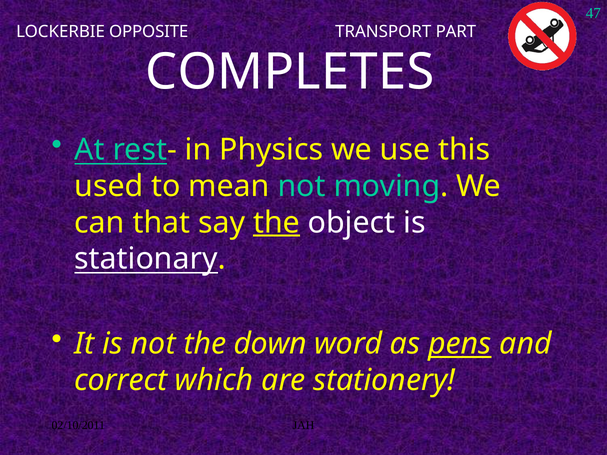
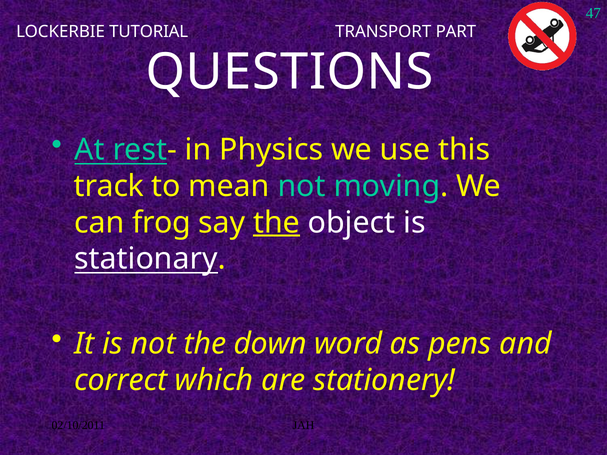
OPPOSITE: OPPOSITE -> TUTORIAL
COMPLETES: COMPLETES -> QUESTIONS
used: used -> track
that: that -> frog
pens underline: present -> none
